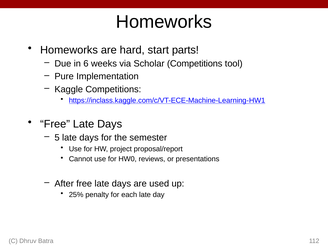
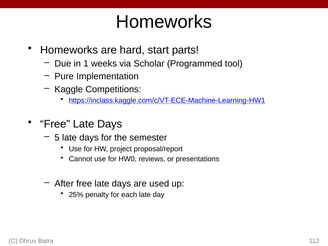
6: 6 -> 1
Scholar Competitions: Competitions -> Programmed
